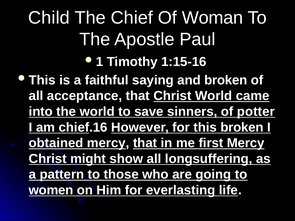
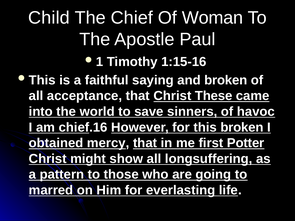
Christ World: World -> These
potter: potter -> havoc
first Mercy: Mercy -> Potter
women: women -> marred
